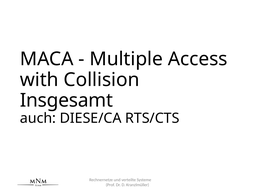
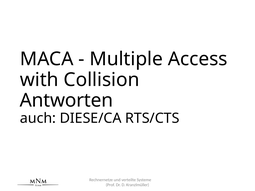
Insgesamt: Insgesamt -> Antworten
